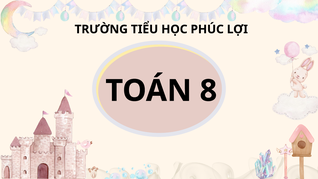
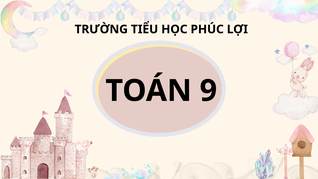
8: 8 -> 9
